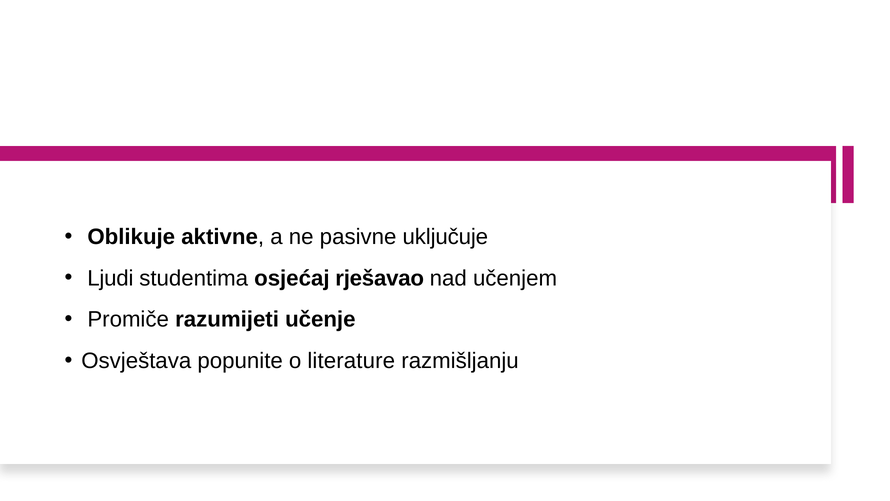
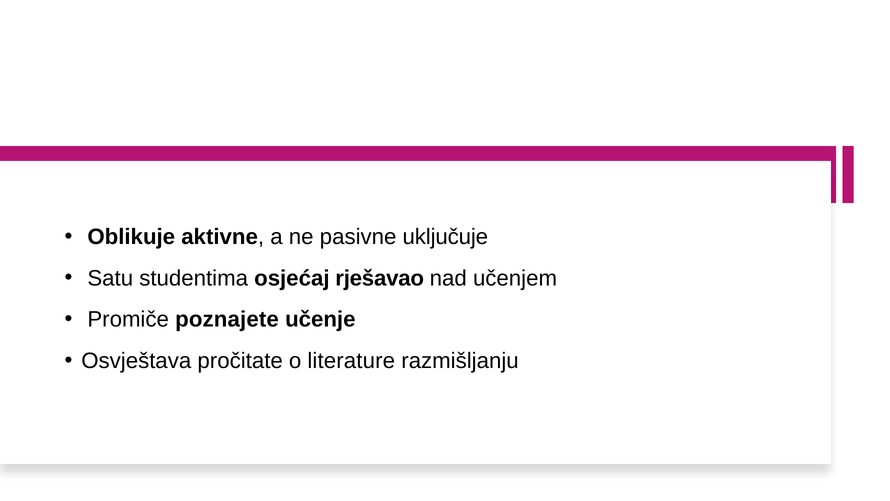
Ljudi: Ljudi -> Satu
razumijeti: razumijeti -> poznajete
popunite: popunite -> pročitate
